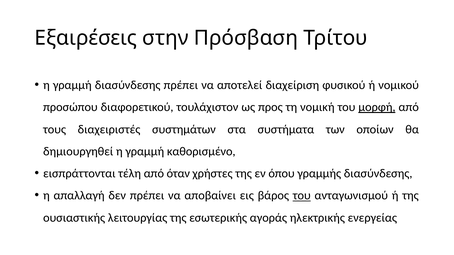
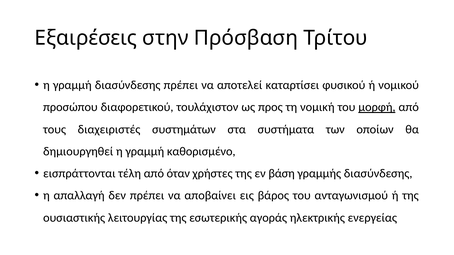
διαχείριση: διαχείριση -> καταρτίσει
όπου: όπου -> βάση
του at (302, 196) underline: present -> none
